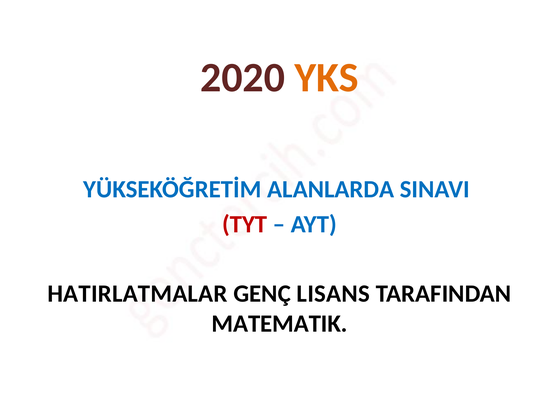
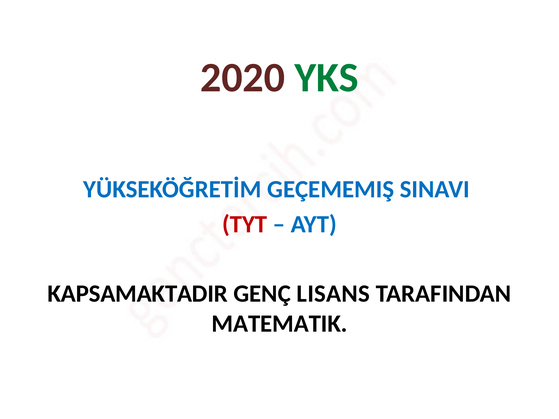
YKS colour: orange -> green
ALANLARDA: ALANLARDA -> GEÇEMEMIŞ
HATIRLATMALAR: HATIRLATMALAR -> KAPSAMAKTADIR
